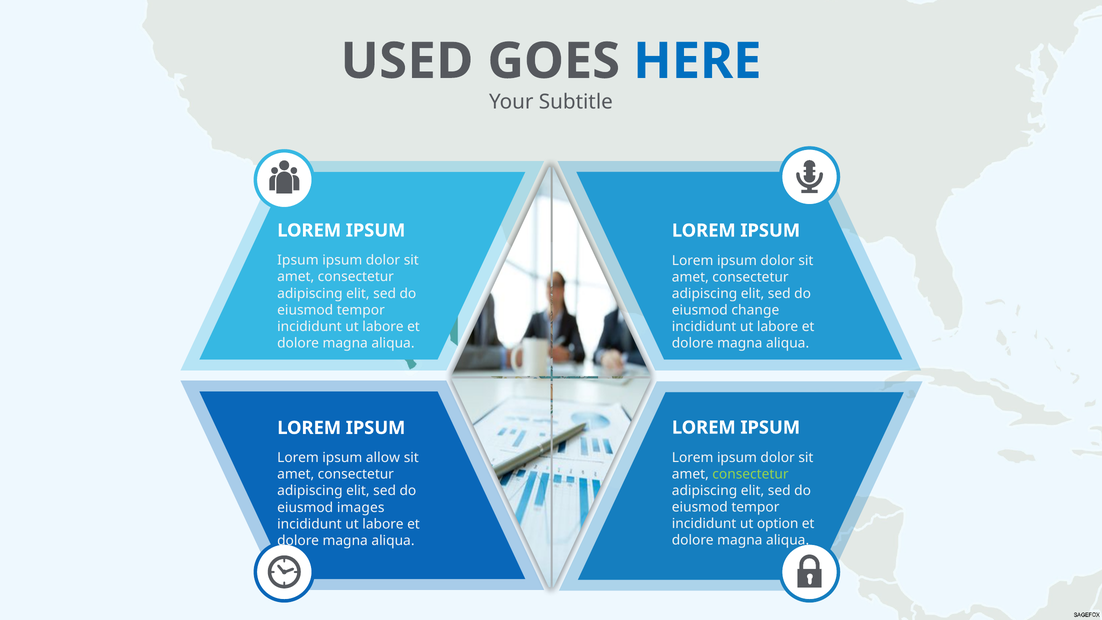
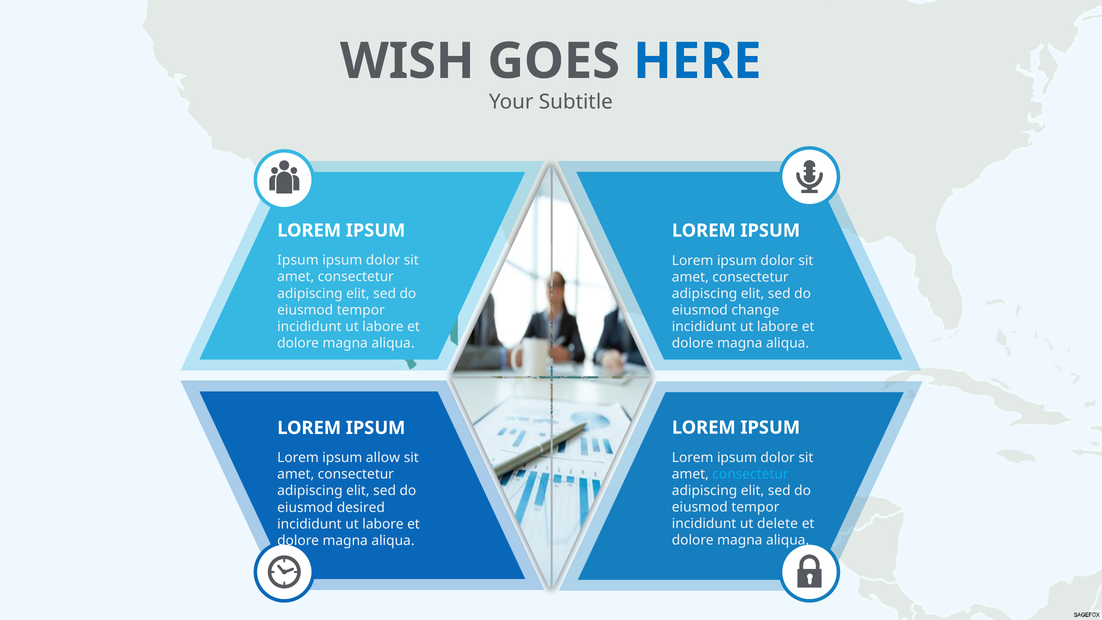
USED: USED -> WISH
consectetur at (750, 474) colour: light green -> light blue
images: images -> desired
option: option -> delete
